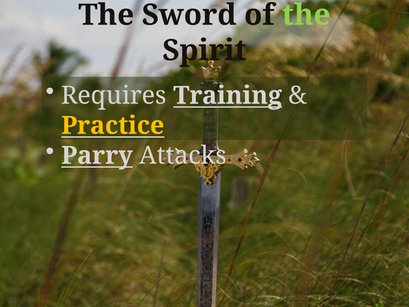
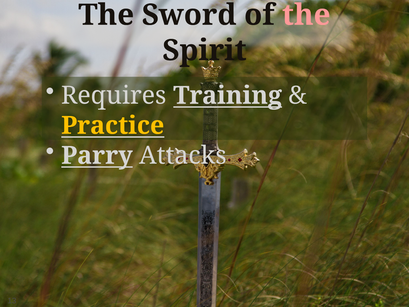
the at (306, 15) colour: light green -> pink
